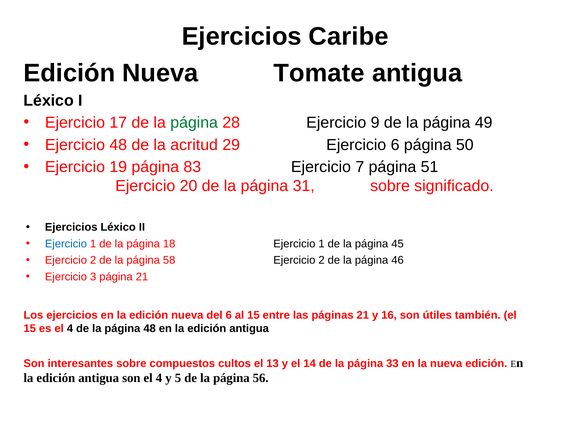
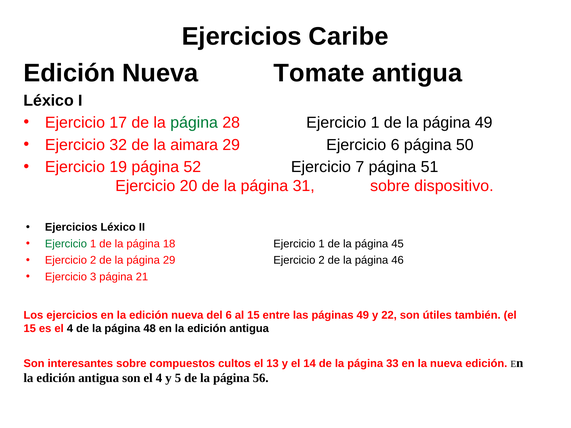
28 Ejercicio 9: 9 -> 1
Ejercicio 48: 48 -> 32
acritud: acritud -> aimara
83: 83 -> 52
significado: significado -> dispositivo
Ejercicio at (66, 244) colour: blue -> green
página 58: 58 -> 29
páginas 21: 21 -> 49
16: 16 -> 22
